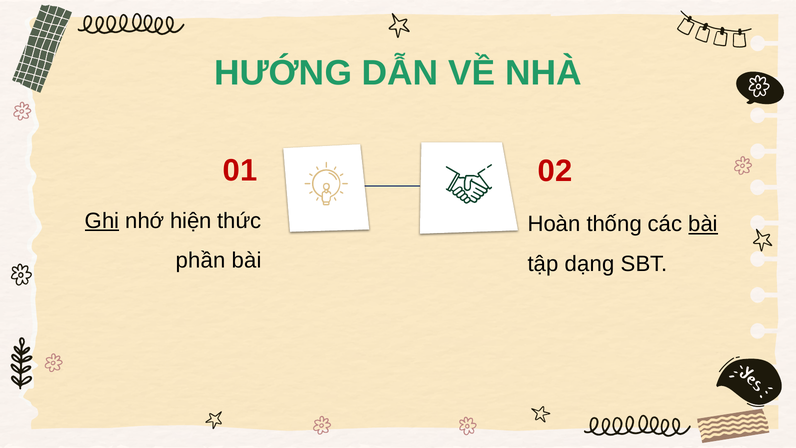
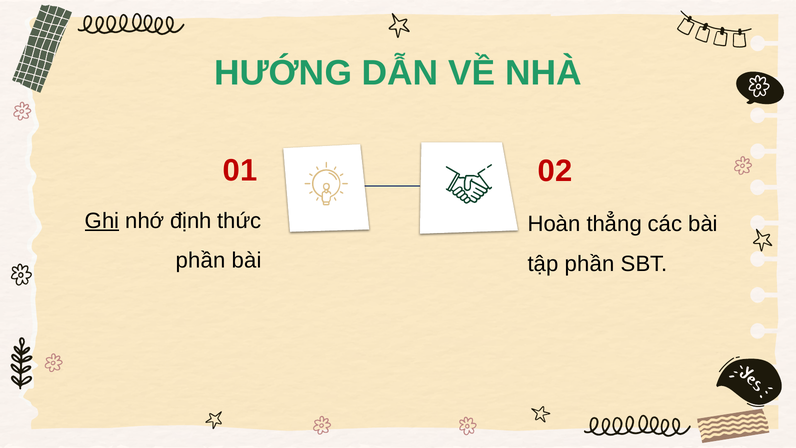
hiện: hiện -> định
thống: thống -> thẳng
bài at (703, 224) underline: present -> none
tập dạng: dạng -> phần
